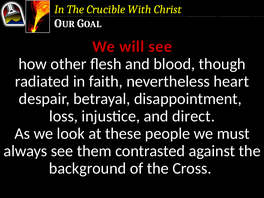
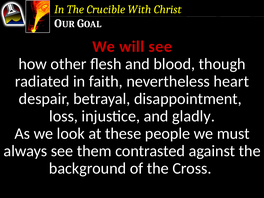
direct: direct -> gladly
